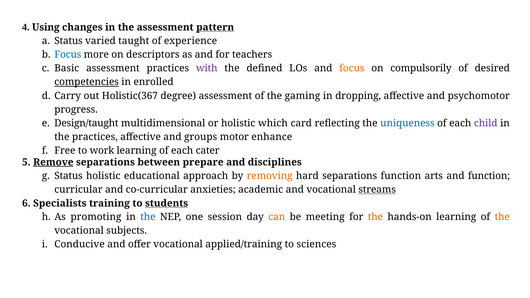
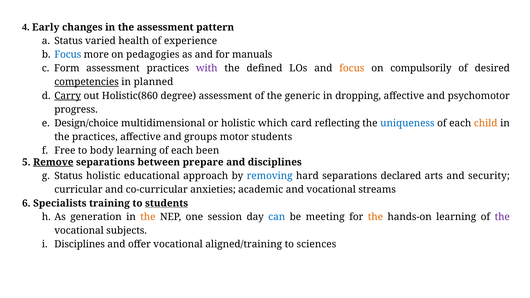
Using: Using -> Early
pattern underline: present -> none
taught: taught -> health
descriptors: descriptors -> pedagogies
teachers: teachers -> manuals
Basic: Basic -> Form
enrolled: enrolled -> planned
Carry underline: none -> present
Holistic(367: Holistic(367 -> Holistic(860
gaming: gaming -> generic
Design/taught: Design/taught -> Design/choice
child colour: purple -> orange
motor enhance: enhance -> students
work: work -> body
cater: cater -> been
removing colour: orange -> blue
separations function: function -> declared
and function: function -> security
streams underline: present -> none
promoting: promoting -> generation
the at (148, 217) colour: blue -> orange
can colour: orange -> blue
the at (502, 217) colour: orange -> purple
Conducive at (80, 244): Conducive -> Disciplines
applied/training: applied/training -> aligned/training
